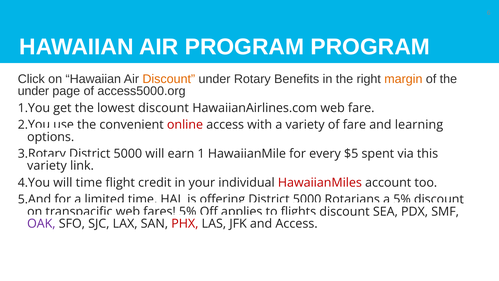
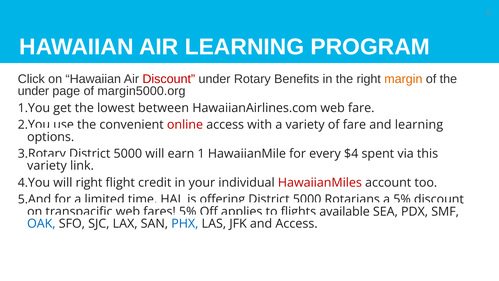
AIR PROGRAM: PROGRAM -> LEARNING
Discount at (169, 79) colour: orange -> red
access5000.org: access5000.org -> margin5000.org
lowest discount: discount -> between
$5: $5 -> $4
will time: time -> right
discount at (344, 211): discount -> available
OAK colour: purple -> blue
PHX colour: red -> blue
